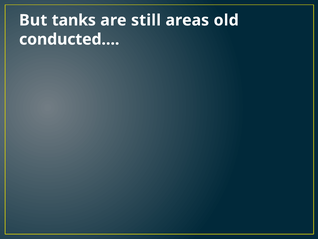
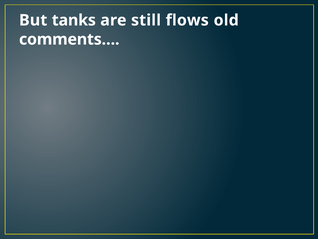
areas: areas -> flows
conducted…: conducted… -> comments…
